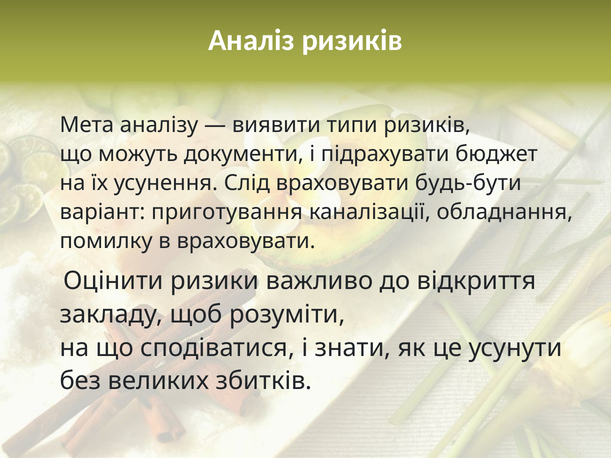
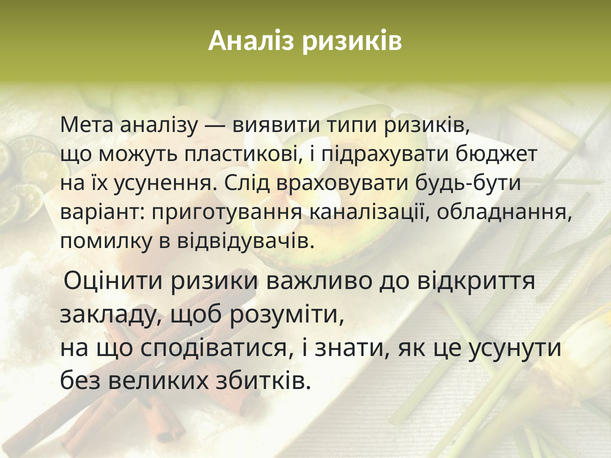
документи: документи -> пластикові
в враховувати: враховувати -> відвідувачів
